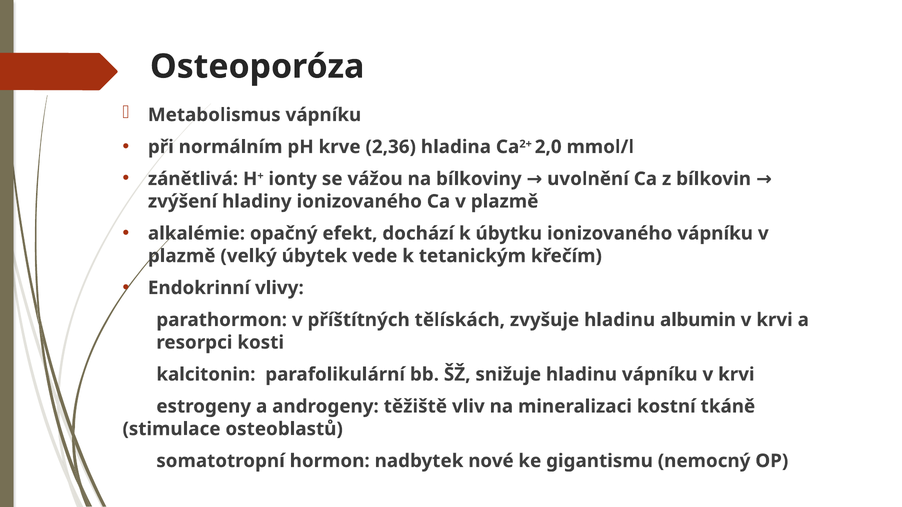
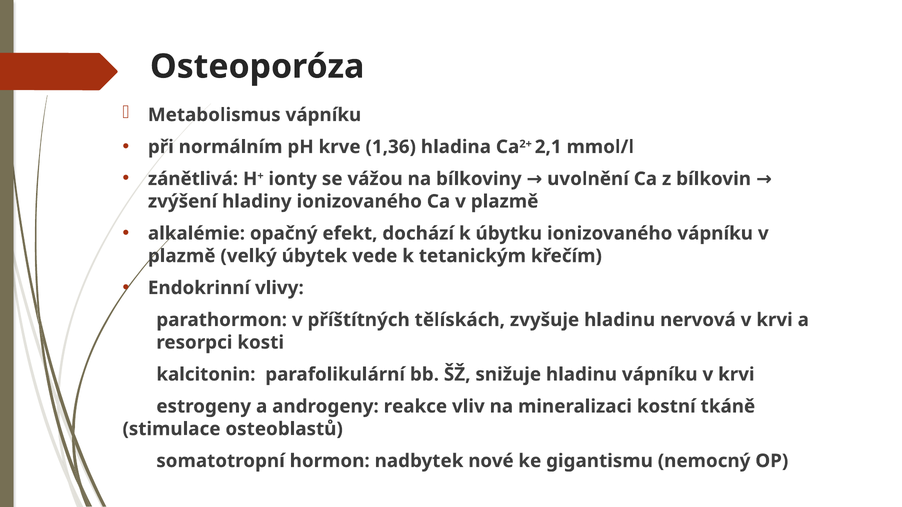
2,36: 2,36 -> 1,36
2,0: 2,0 -> 2,1
albumin: albumin -> nervová
těžiště: těžiště -> reakce
